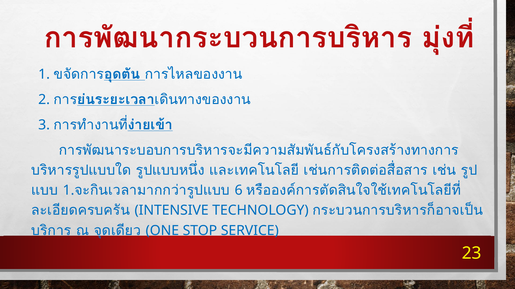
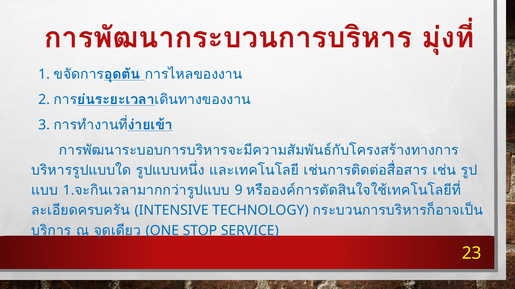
6: 6 -> 9
